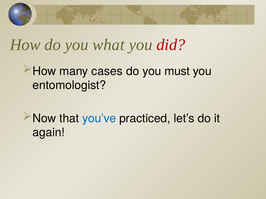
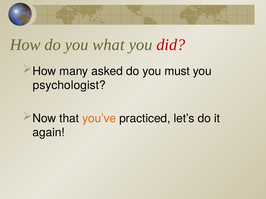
cases: cases -> asked
entomologist: entomologist -> psychologist
you’ve colour: blue -> orange
